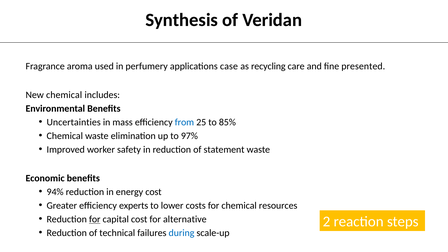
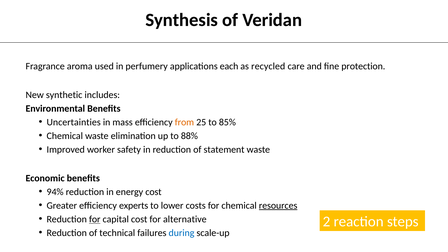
case: case -> each
recycling: recycling -> recycled
presented: presented -> protection
New chemical: chemical -> synthetic
from colour: blue -> orange
97%: 97% -> 88%
resources underline: none -> present
